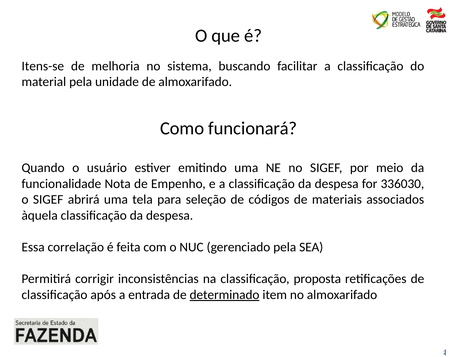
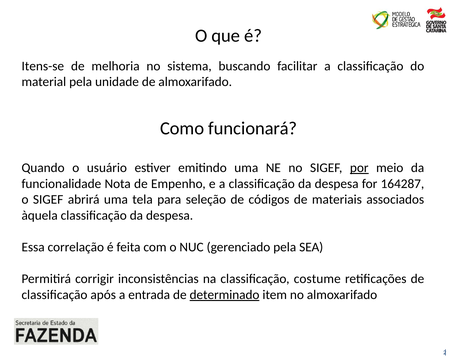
por underline: none -> present
336030: 336030 -> 164287
proposta: proposta -> costume
